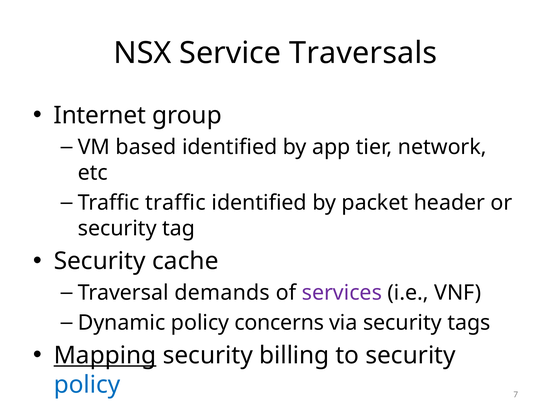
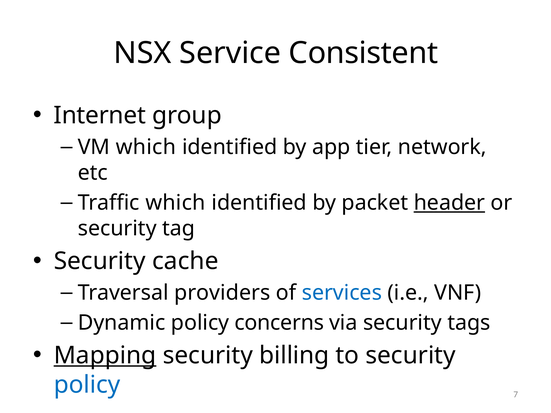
Traversals: Traversals -> Consistent
VM based: based -> which
Traffic traffic: traffic -> which
header underline: none -> present
demands: demands -> providers
services colour: purple -> blue
